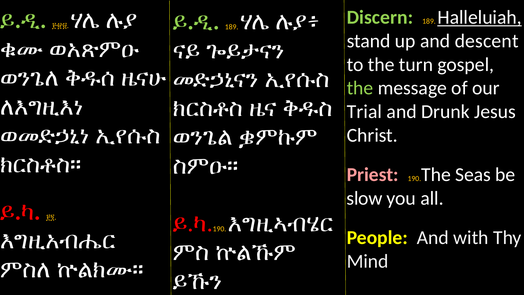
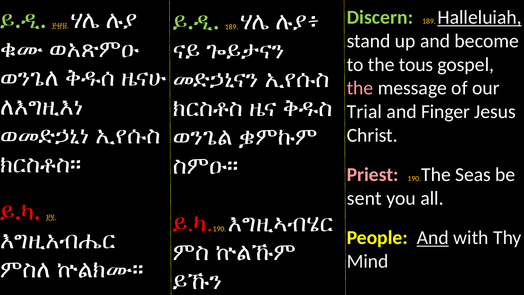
descent: descent -> become
turn: turn -> tous
the at (360, 88) colour: light green -> pink
Drunk: Drunk -> Finger
slow: slow -> sent
And at (433, 237) underline: none -> present
